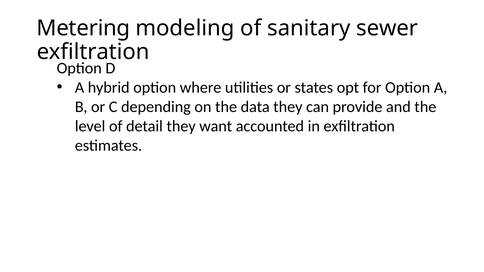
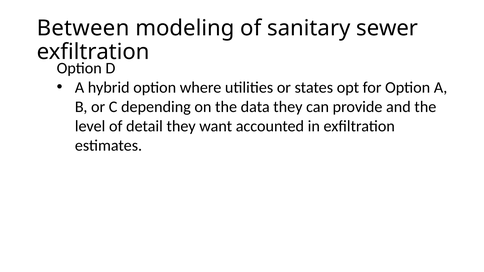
Metering: Metering -> Between
